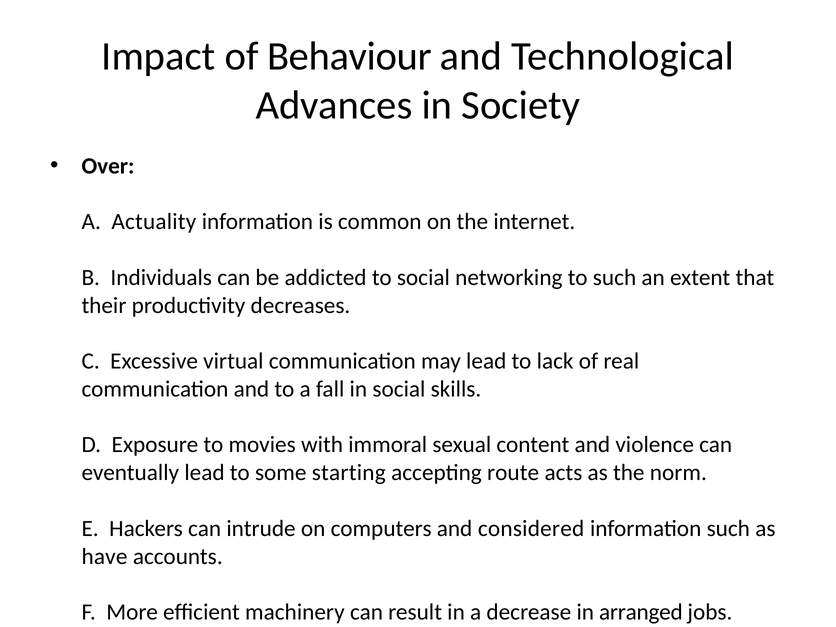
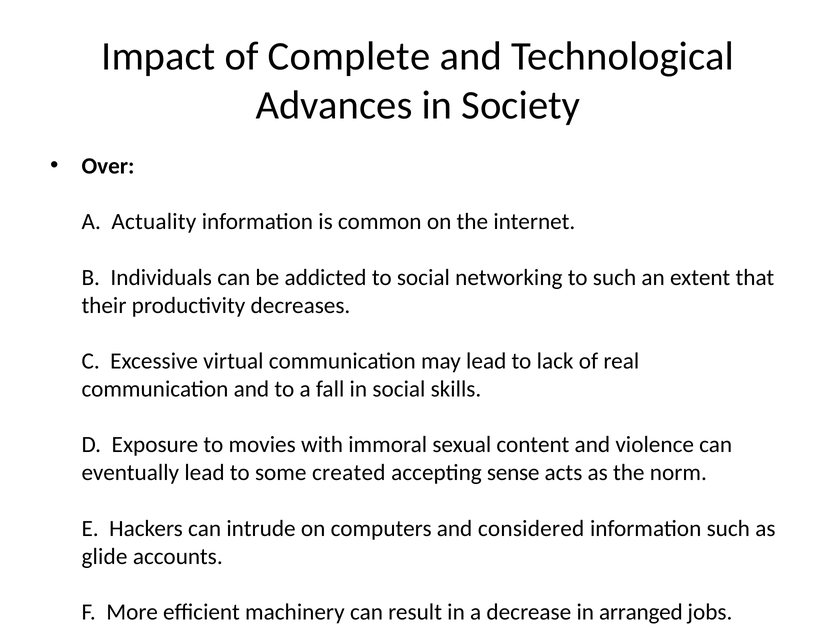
Behaviour: Behaviour -> Complete
starting: starting -> created
route: route -> sense
have: have -> glide
